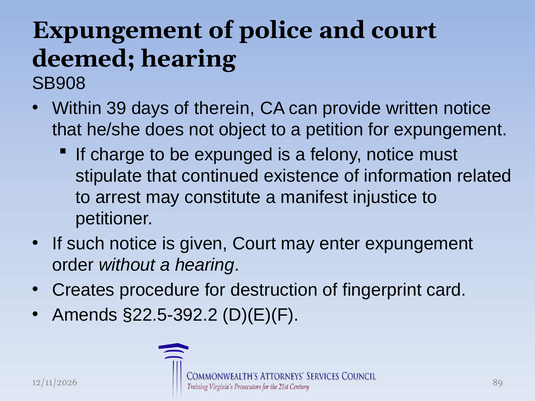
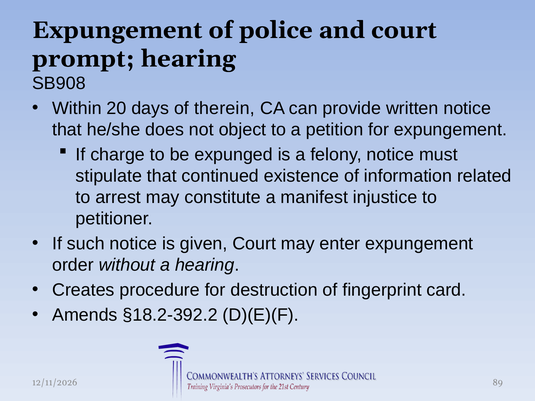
deemed: deemed -> prompt
39: 39 -> 20
§22.5-392.2: §22.5-392.2 -> §18.2-392.2
